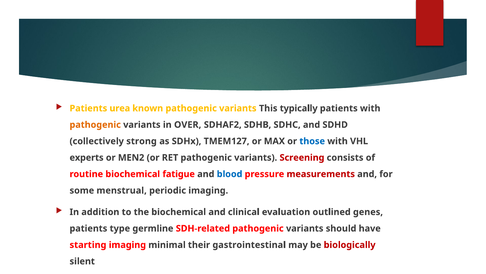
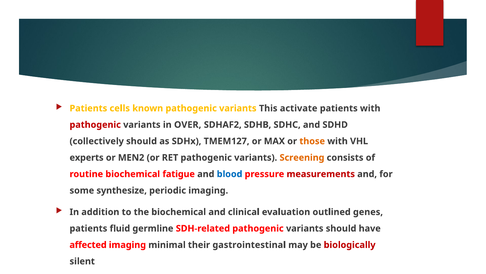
urea: urea -> cells
typically: typically -> activate
pathogenic at (95, 124) colour: orange -> red
collectively strong: strong -> should
those colour: blue -> orange
Screening colour: red -> orange
menstrual: menstrual -> synthesize
type: type -> fluid
starting: starting -> affected
